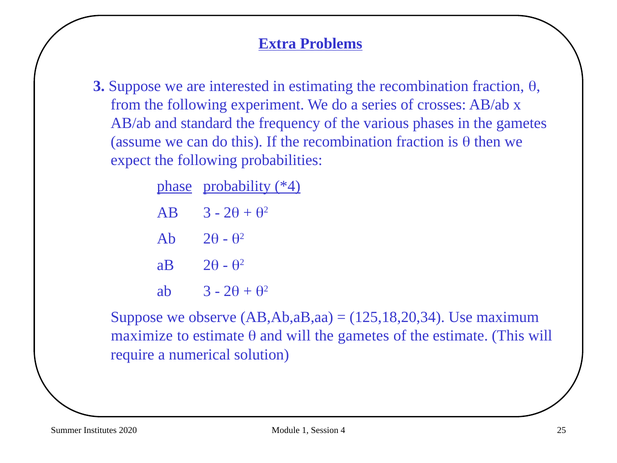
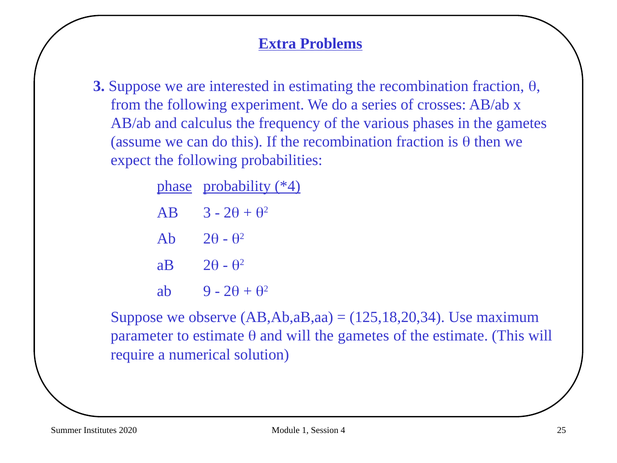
standard: standard -> calculus
3 at (207, 291): 3 -> 9
maximize: maximize -> parameter
